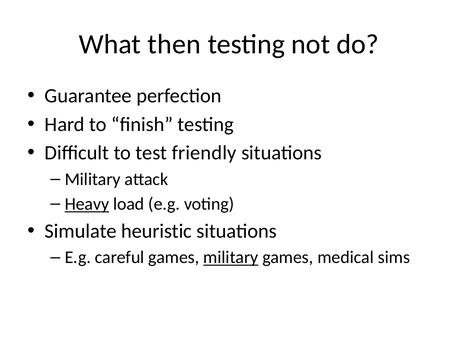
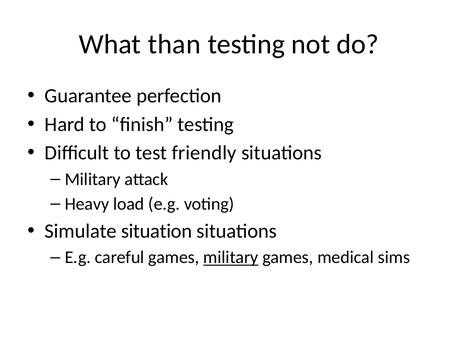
then: then -> than
Heavy underline: present -> none
heuristic: heuristic -> situation
